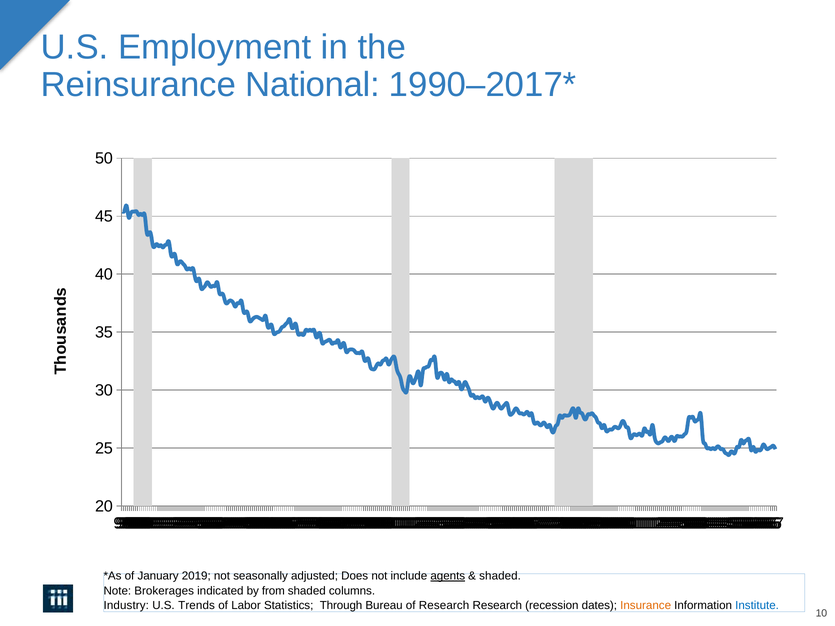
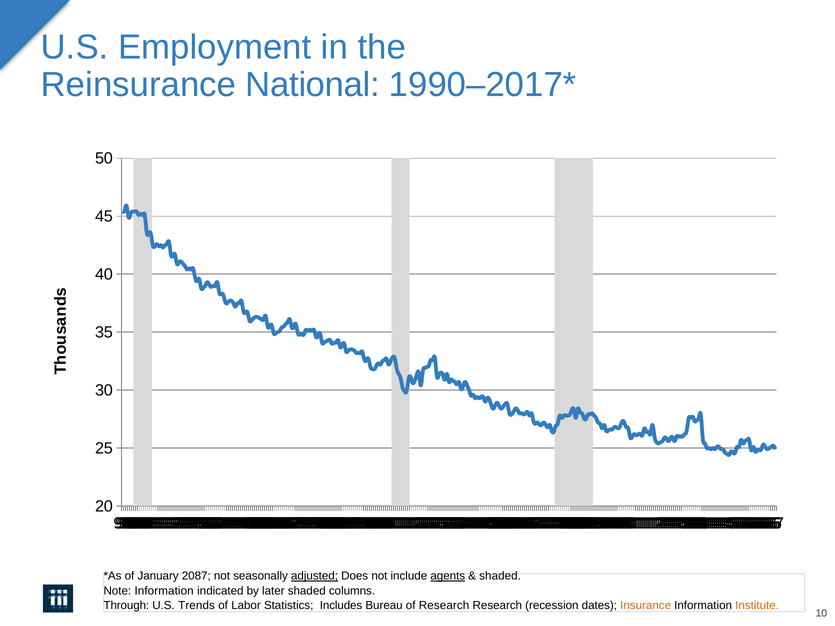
2019: 2019 -> 2087
adjusted underline: none -> present
Note Brokerages: Brokerages -> Information
from: from -> later
Industry: Industry -> Through
Through: Through -> Includes
Institute colour: blue -> orange
